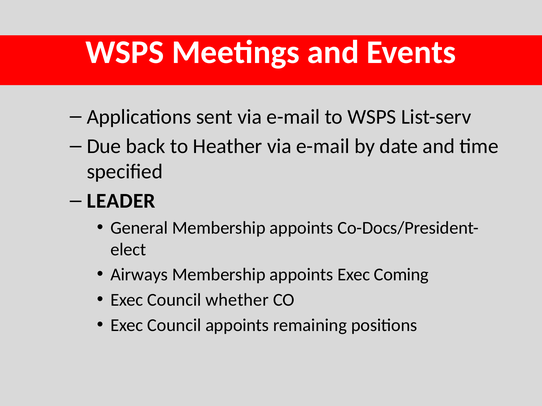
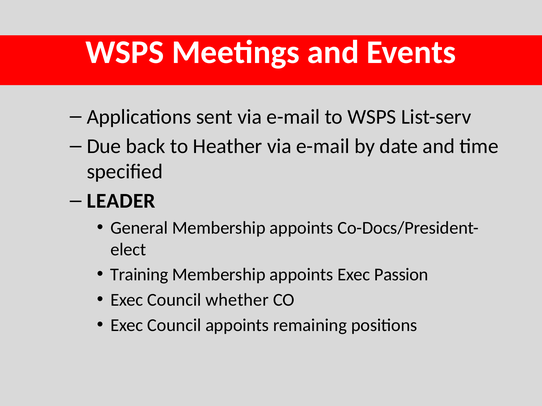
Airways: Airways -> Training
Coming: Coming -> Passion
